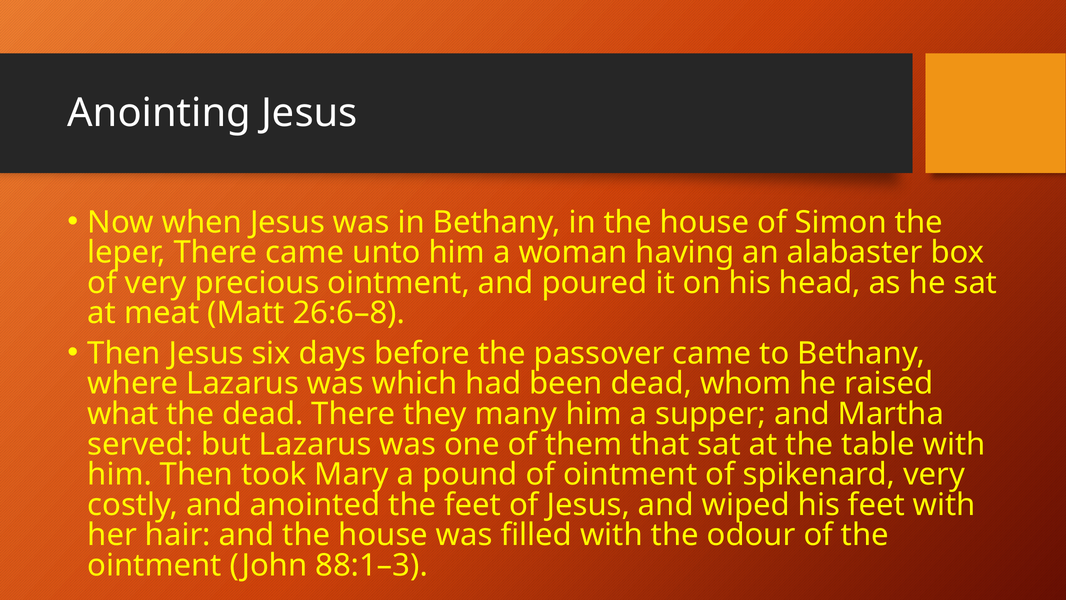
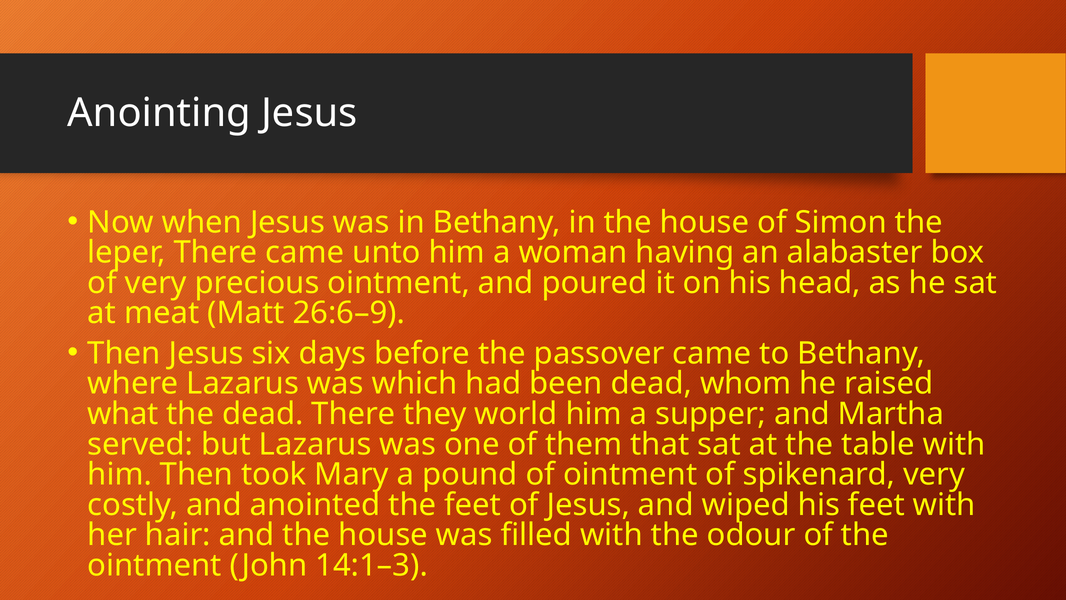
26:6–8: 26:6–8 -> 26:6–9
many: many -> world
88:1–3: 88:1–3 -> 14:1–3
